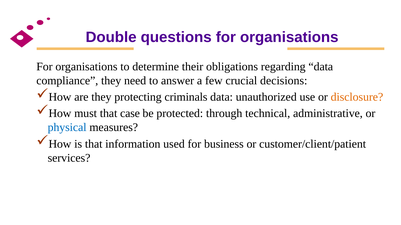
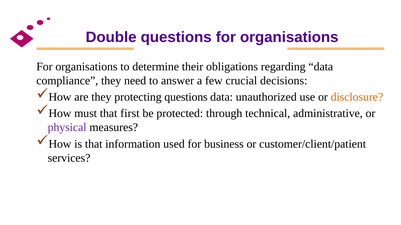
protecting criminals: criminals -> questions
case: case -> first
physical colour: blue -> purple
